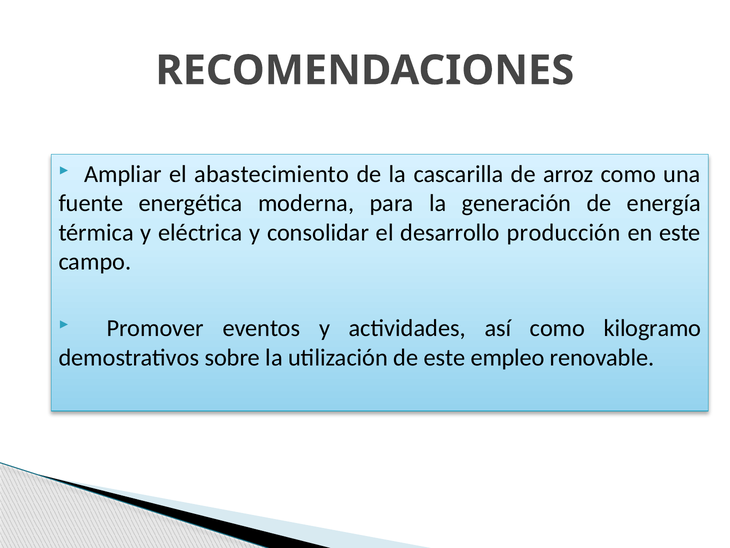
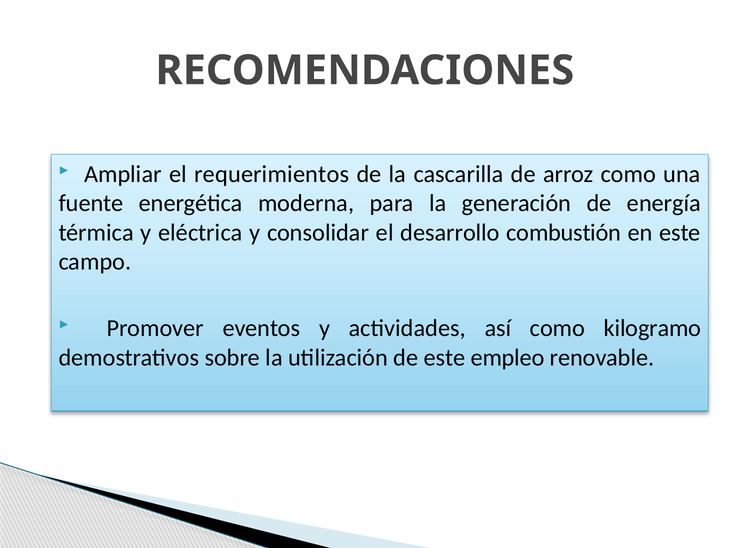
abastecimiento: abastecimiento -> requerimientos
producción: producción -> combustión
